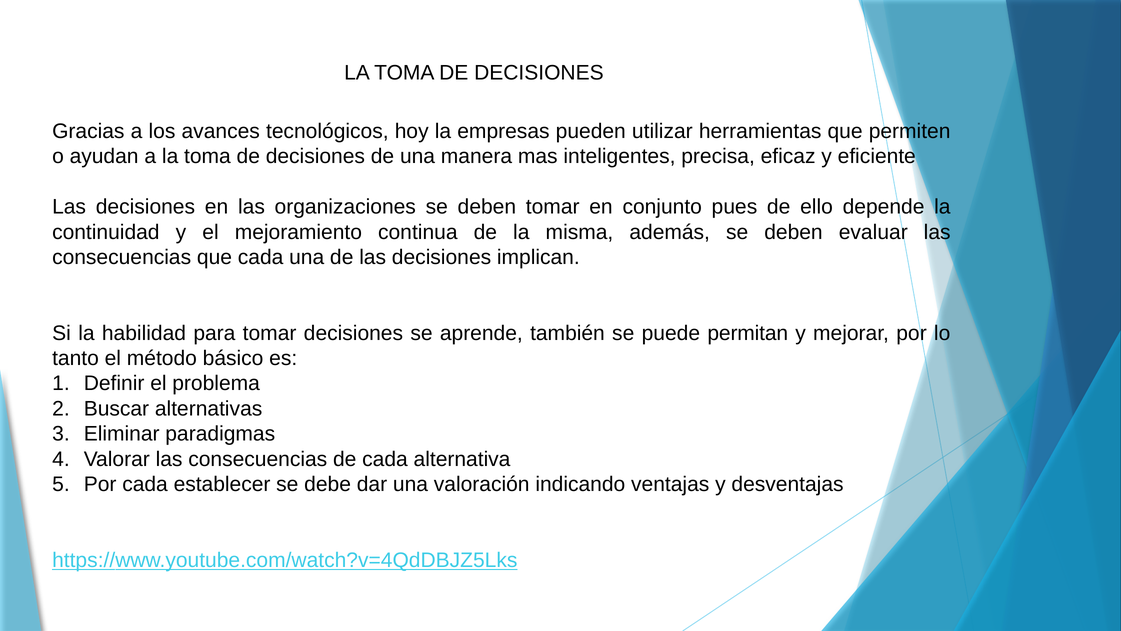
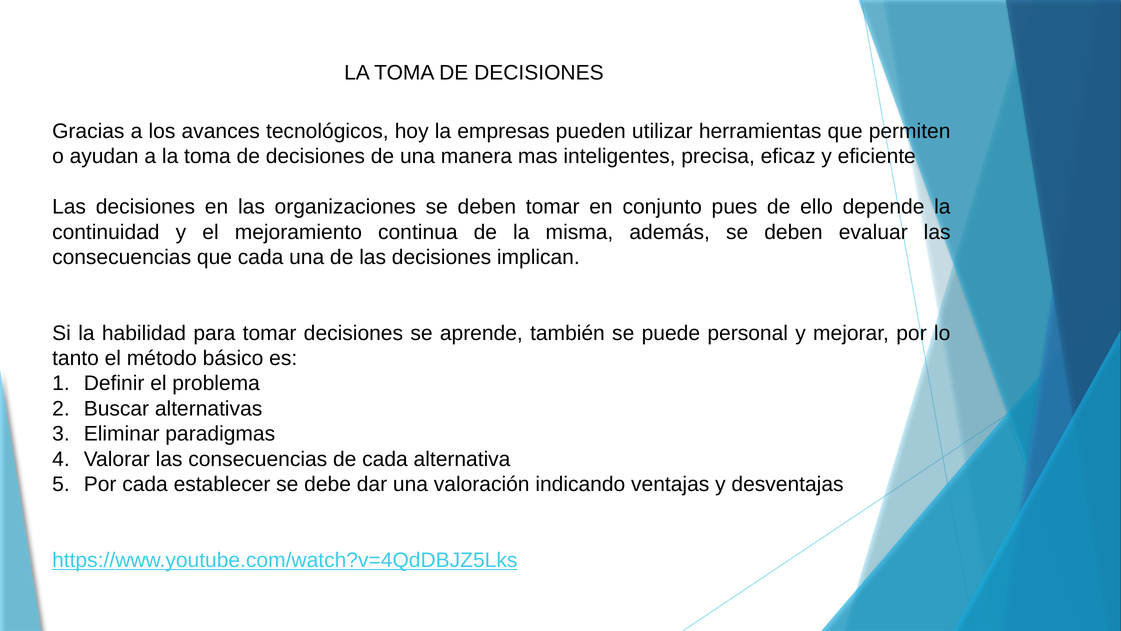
permitan: permitan -> personal
